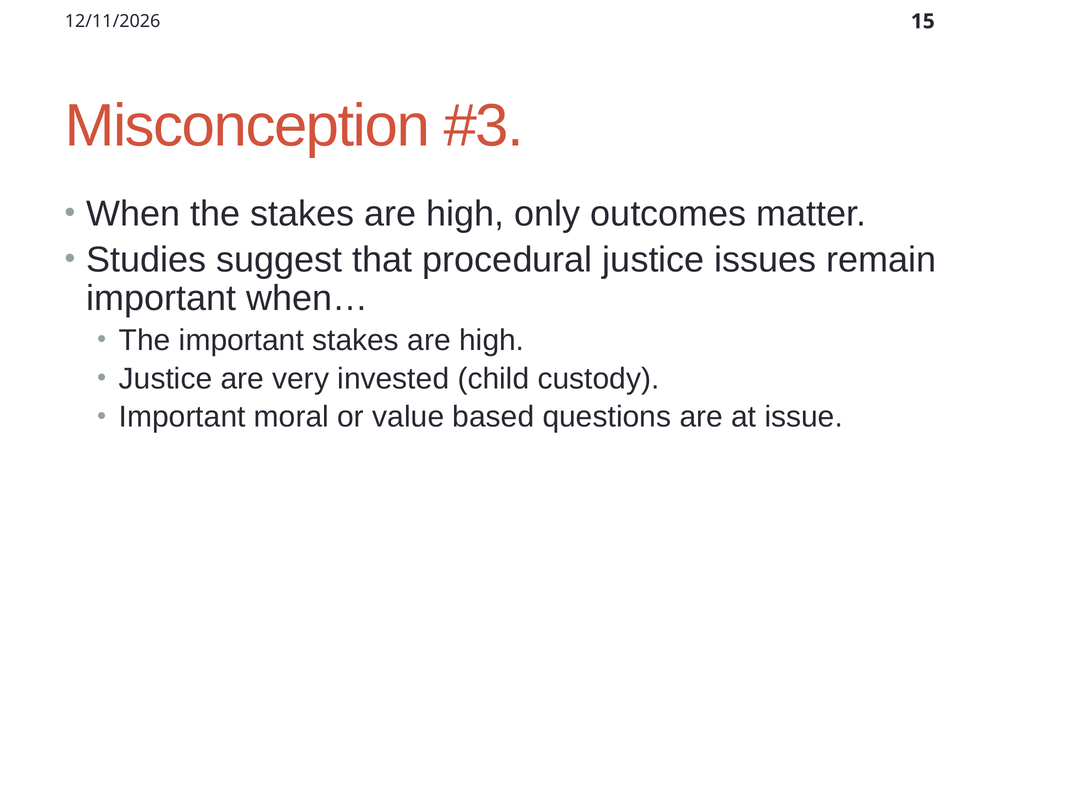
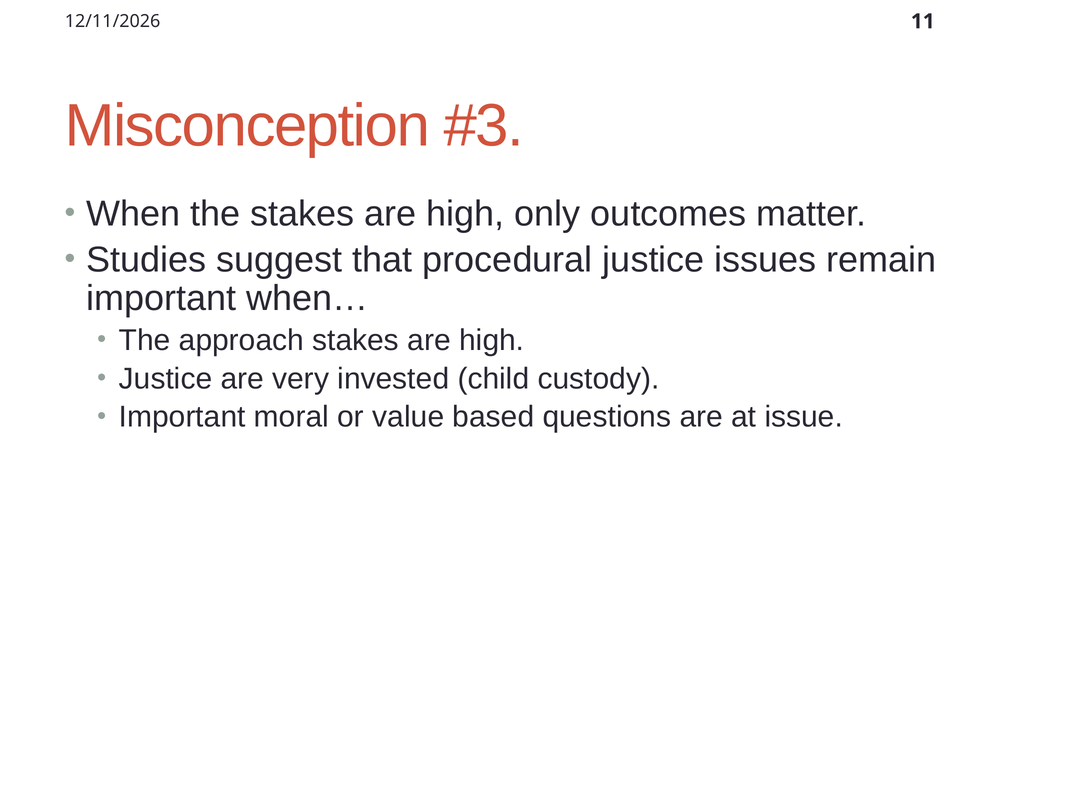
15: 15 -> 11
The important: important -> approach
